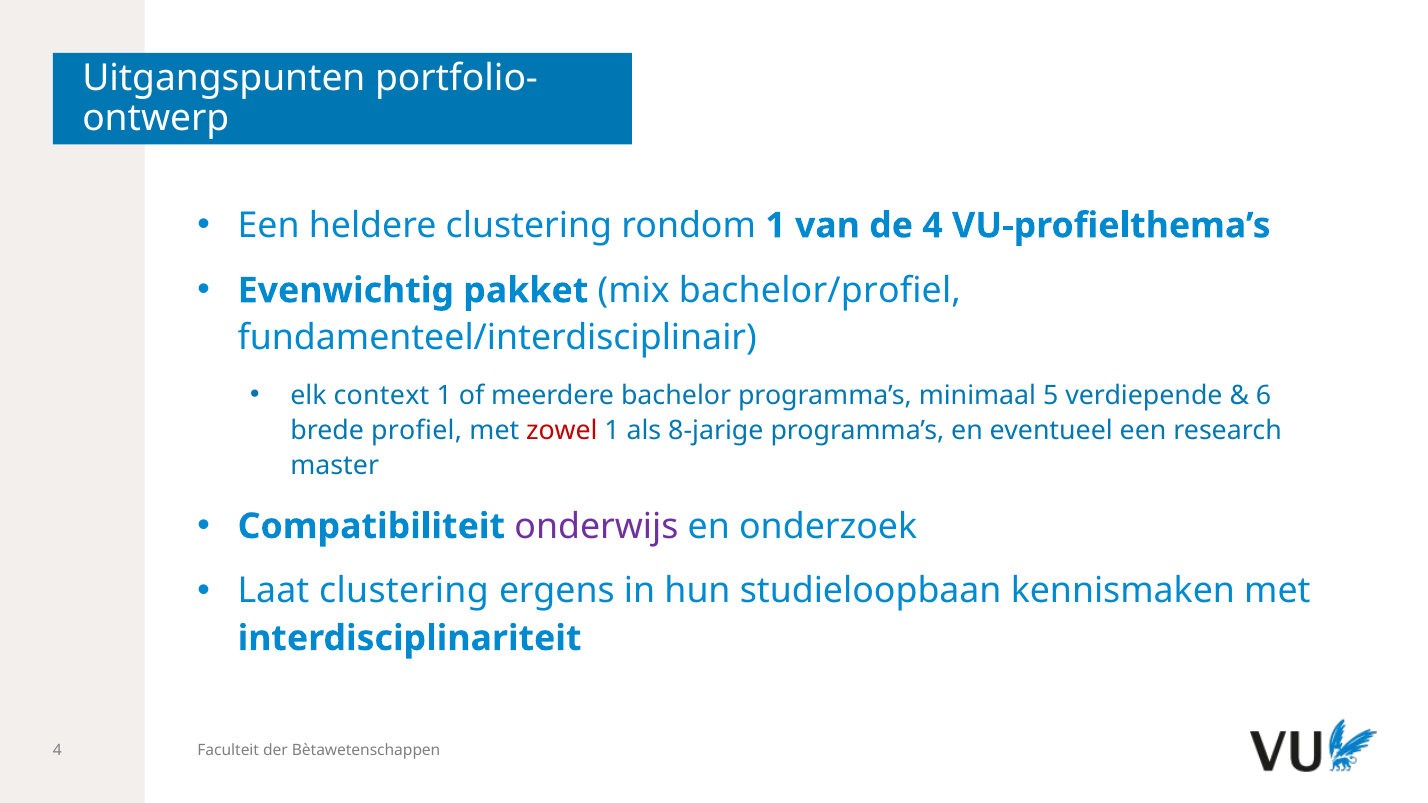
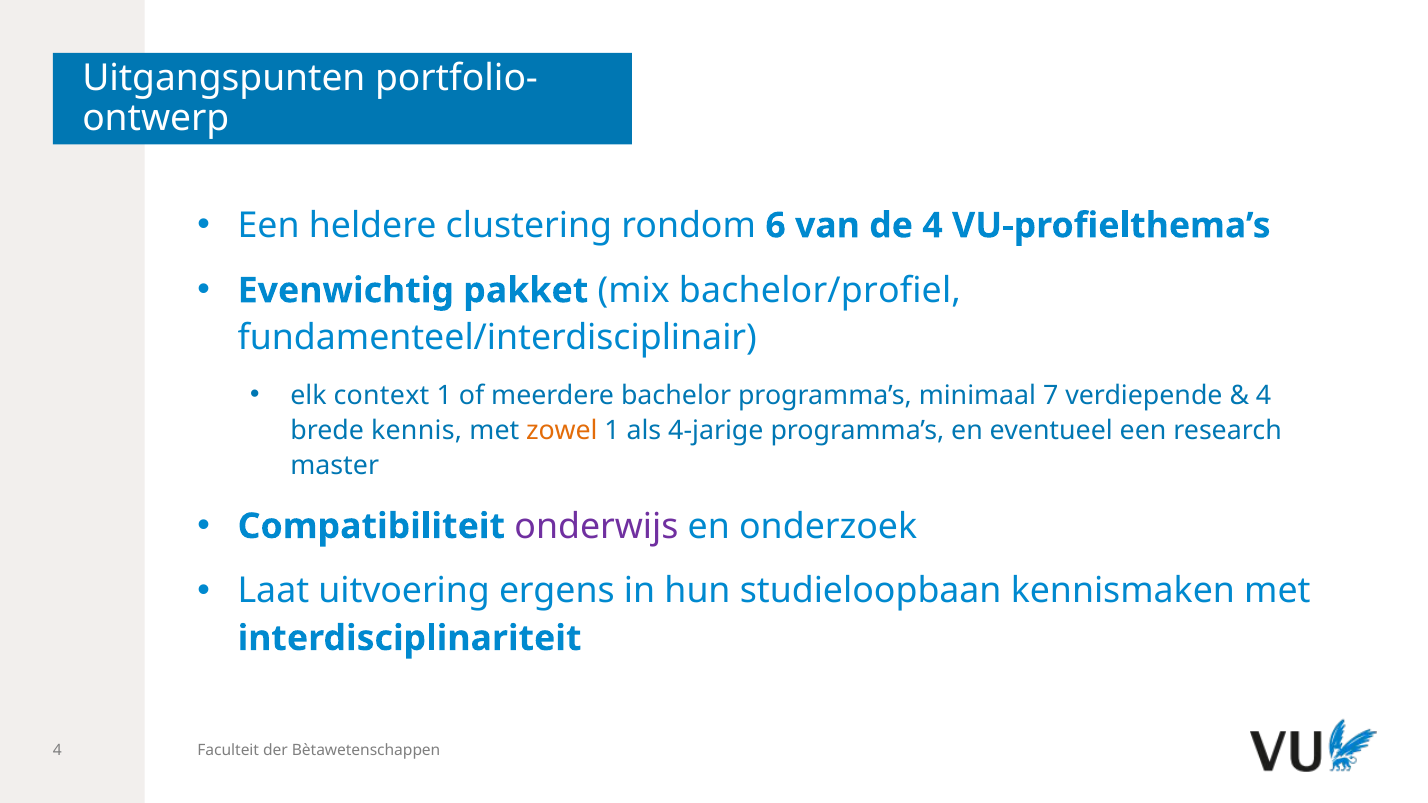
rondom 1: 1 -> 6
5: 5 -> 7
6 at (1264, 396): 6 -> 4
profiel: profiel -> kennis
zowel colour: red -> orange
8-jarige: 8-jarige -> 4-jarige
Laat clustering: clustering -> uitvoering
